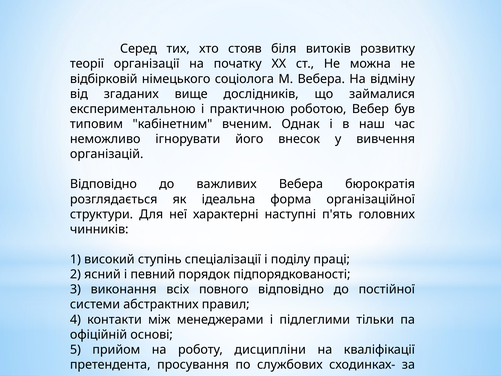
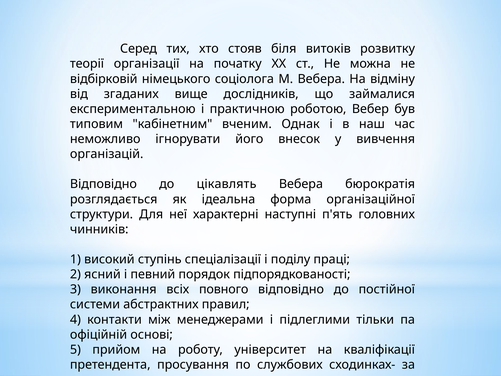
важливих: важливих -> цікавлять
дисципліни: дисципліни -> університет
